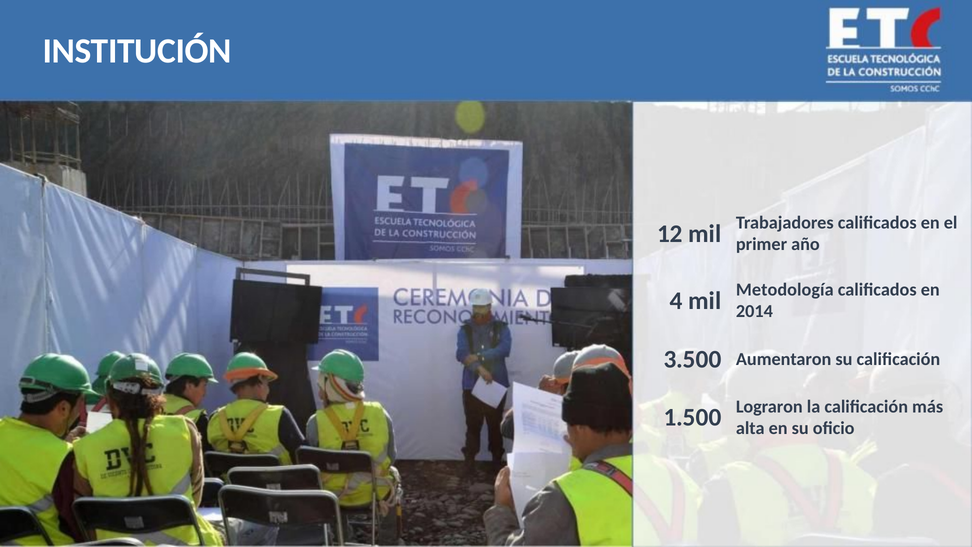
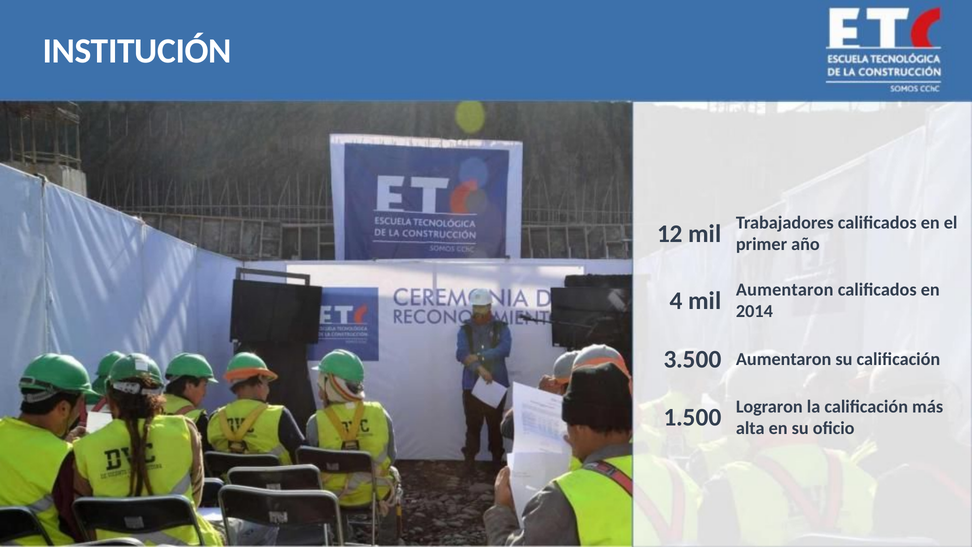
Metodología at (785, 290): Metodología -> Aumentaron
